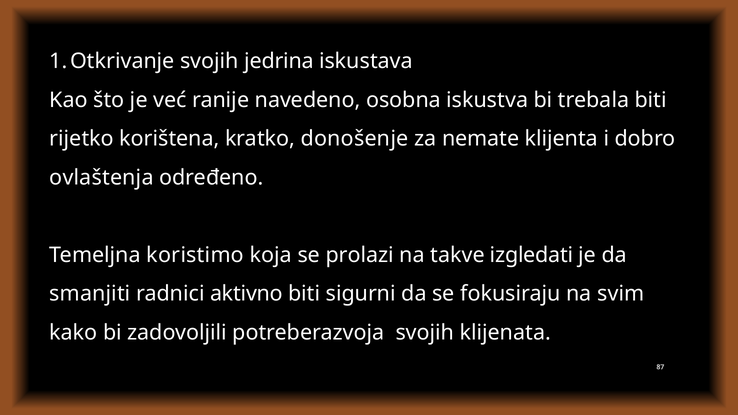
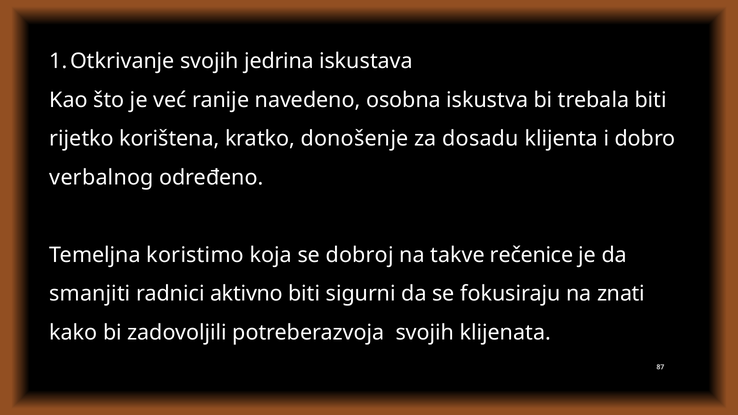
nemate: nemate -> dosadu
ovlaštenja: ovlaštenja -> verbalnog
prolazi: prolazi -> dobroj
izgledati: izgledati -> rečenice
svim: svim -> znati
